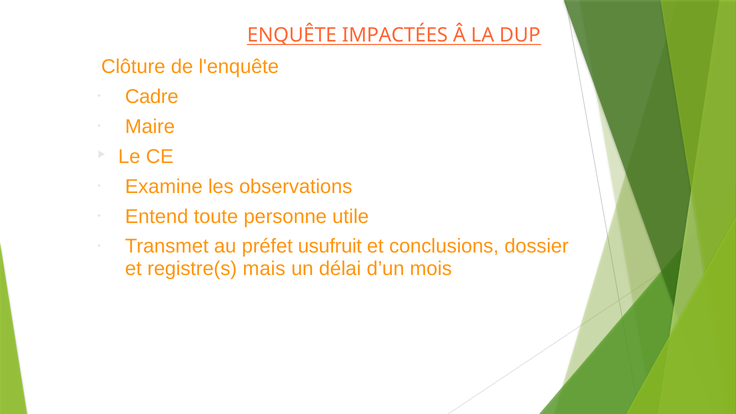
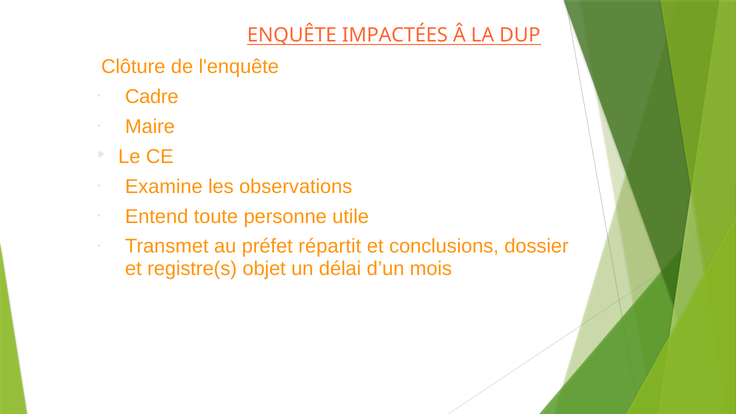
usufruit: usufruit -> répartit
mais: mais -> objet
